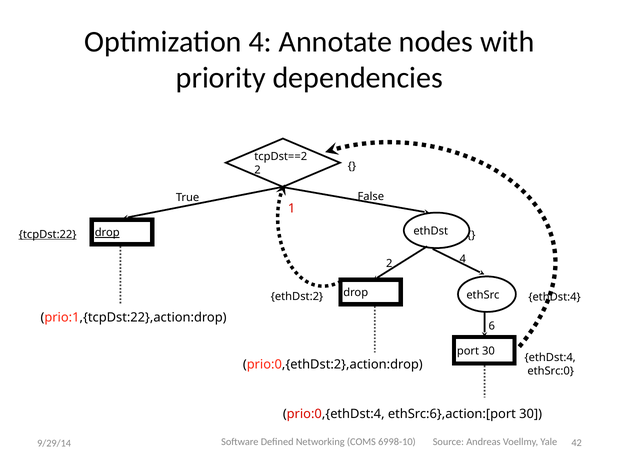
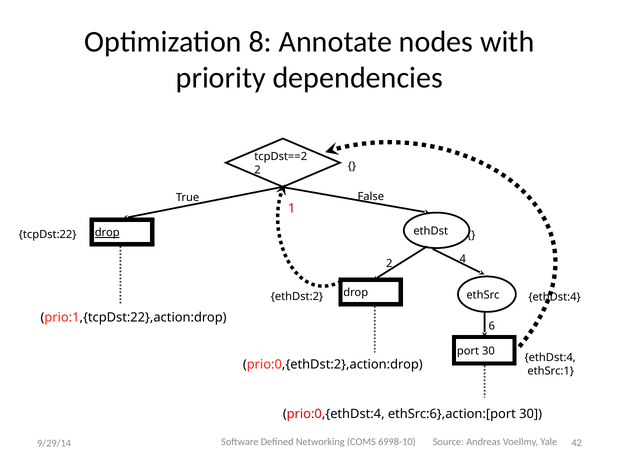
Optimization 4: 4 -> 8
tcpDst:22 underline: present -> none
ethSrc:0: ethSrc:0 -> ethSrc:1
